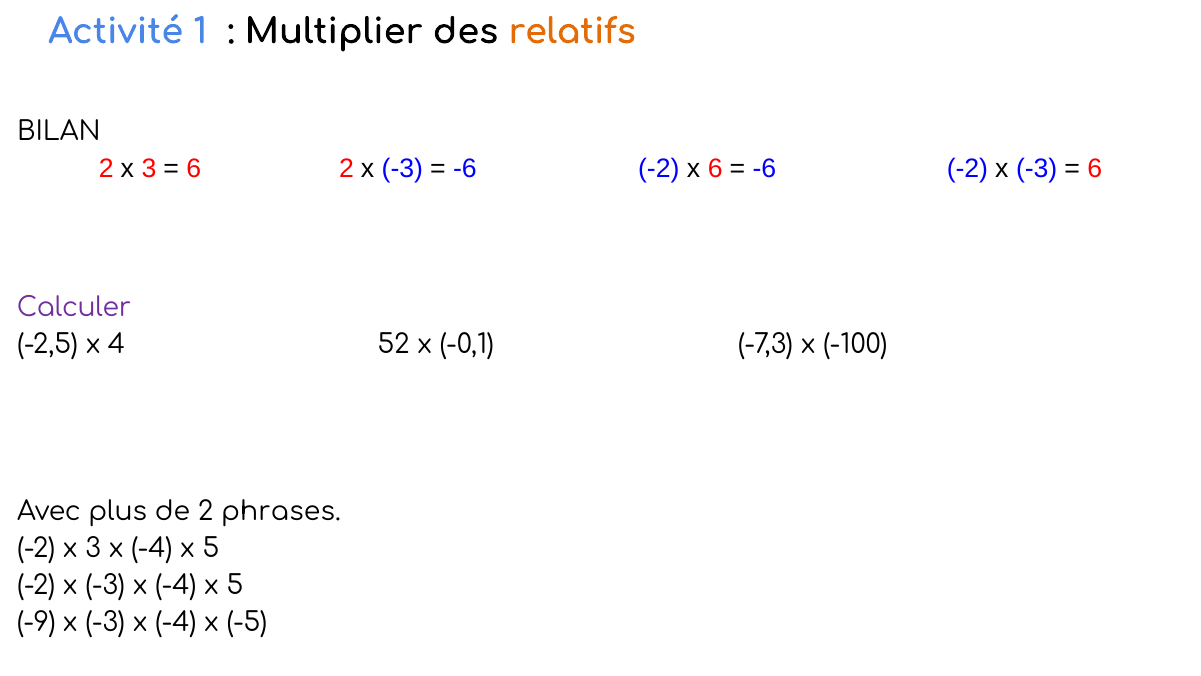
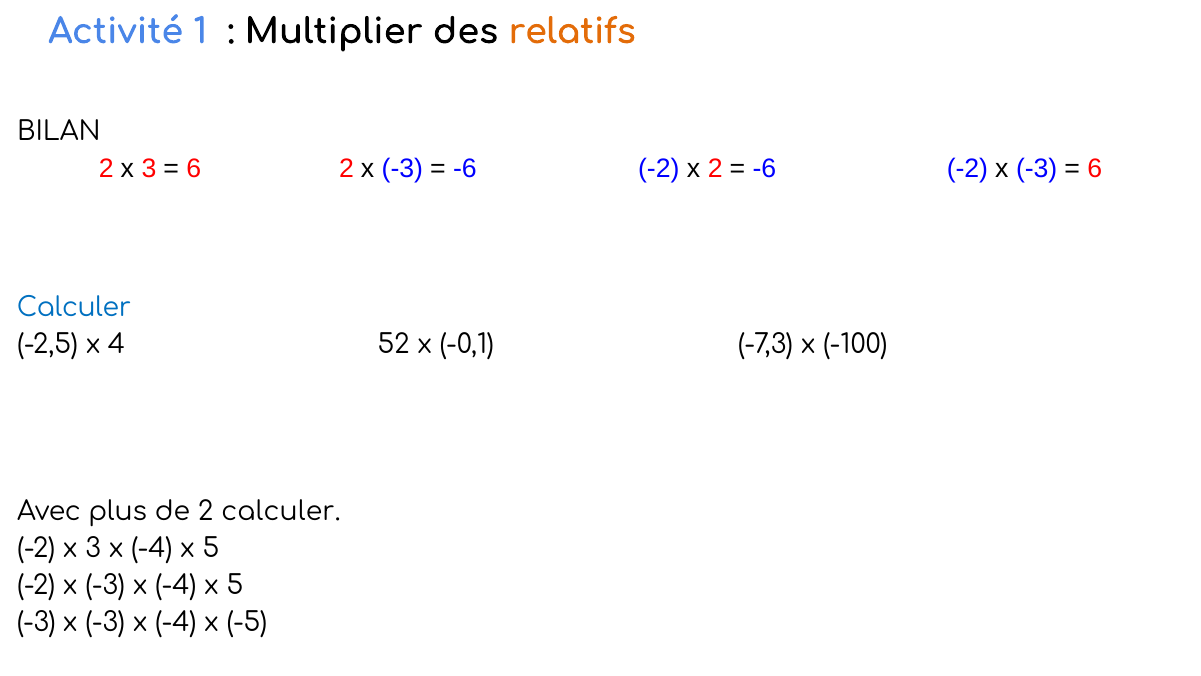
x 6: 6 -> 2
Calculer at (74, 308) colour: purple -> blue
2 phrases: phrases -> calculer
-9 at (36, 622): -9 -> -3
